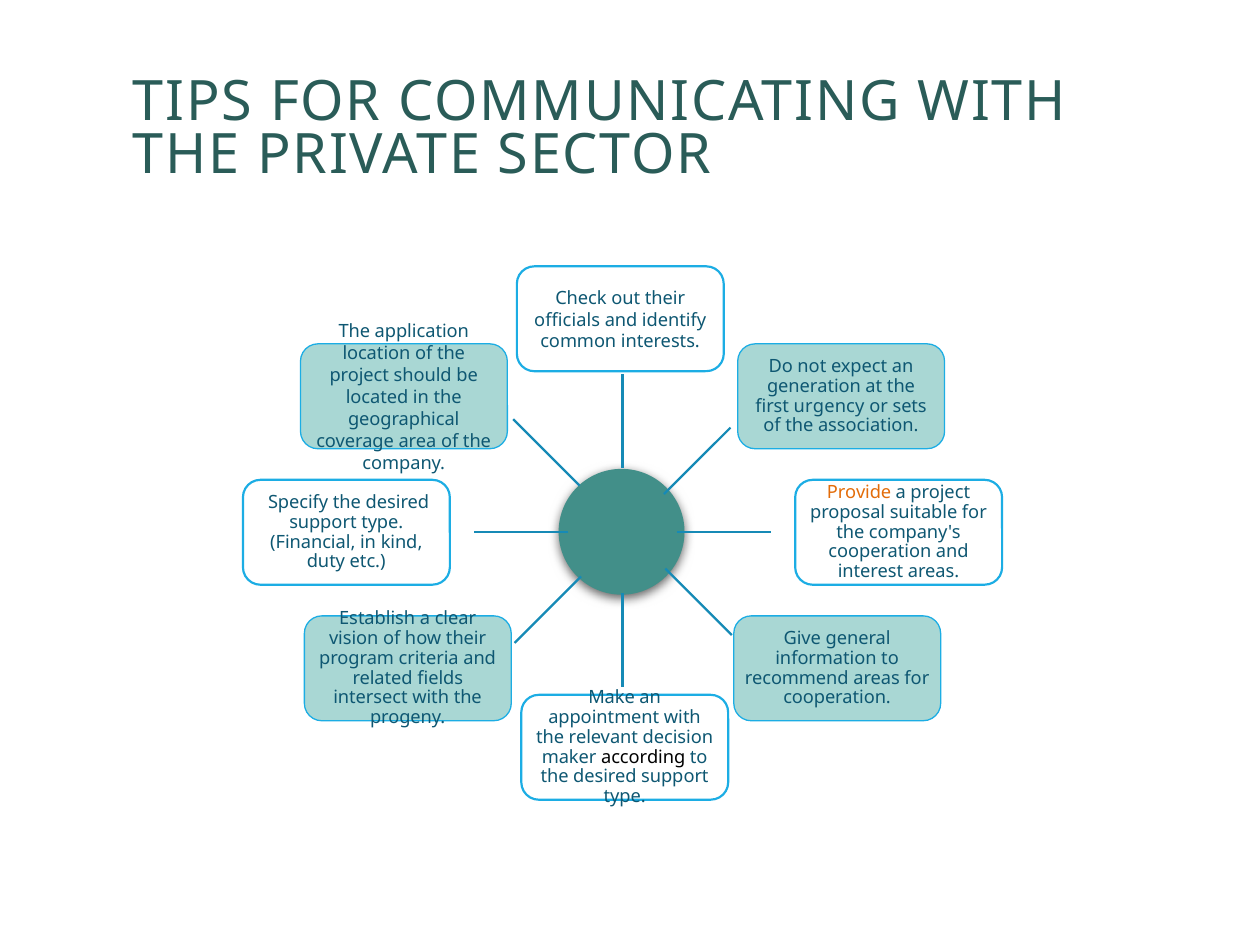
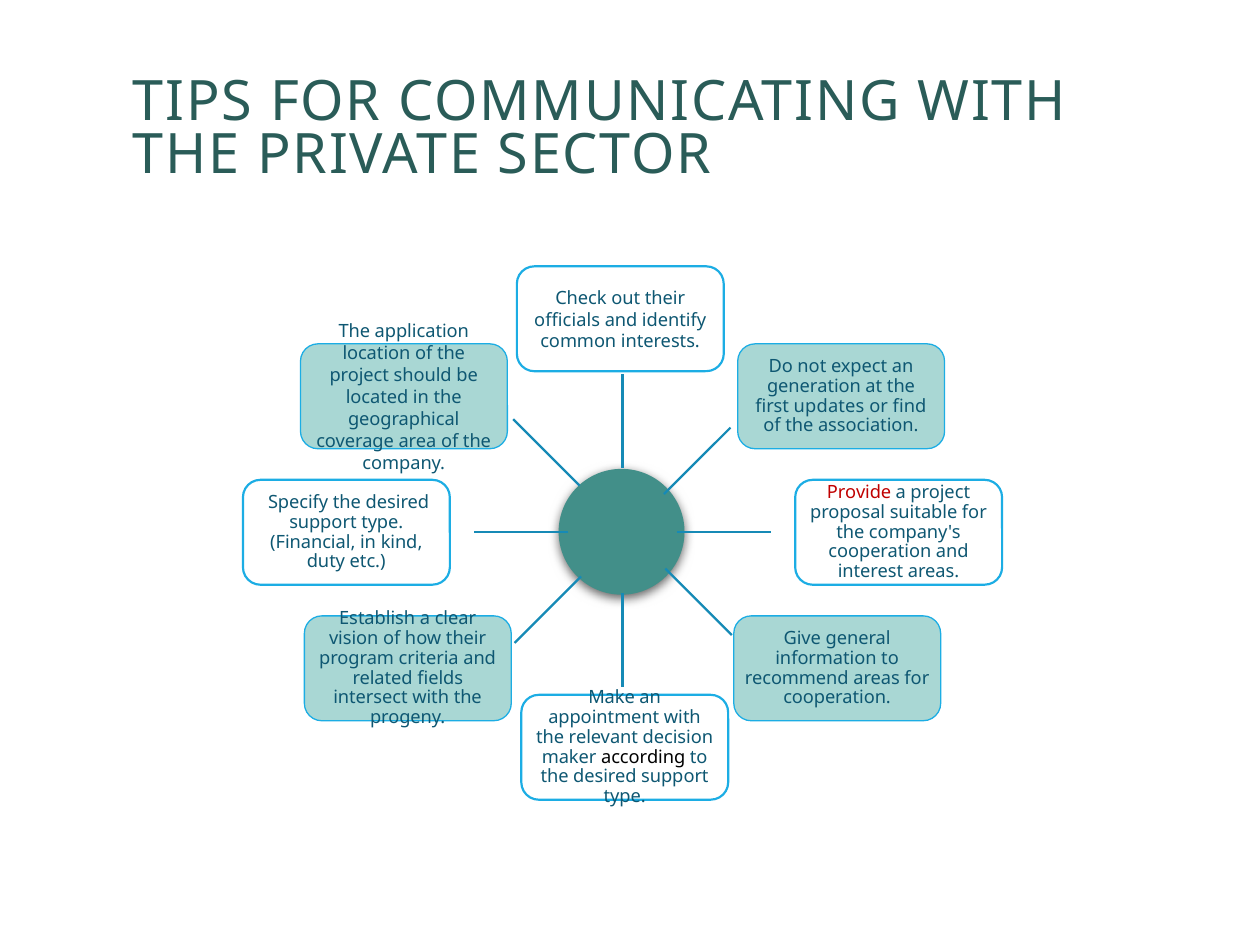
urgency: urgency -> updates
sets: sets -> find
Provide colour: orange -> red
